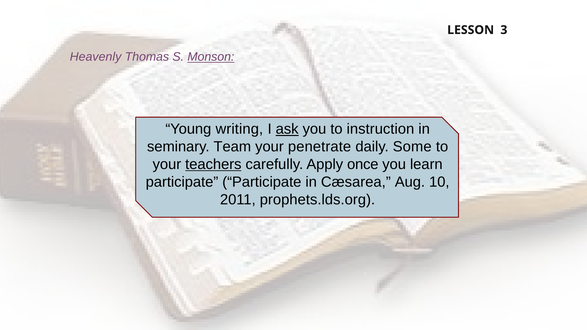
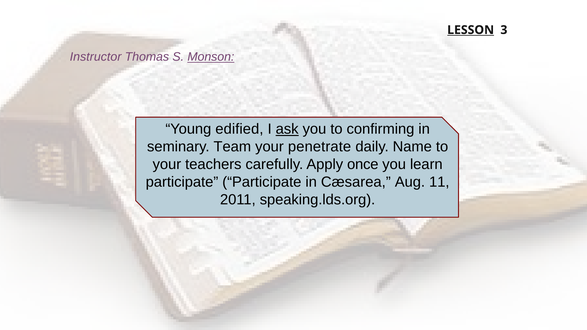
LESSON underline: none -> present
Heavenly: Heavenly -> Instructor
writing: writing -> edified
instruction: instruction -> confirming
Some: Some -> Name
teachers underline: present -> none
10: 10 -> 11
prophets.lds.org: prophets.lds.org -> speaking.lds.org
